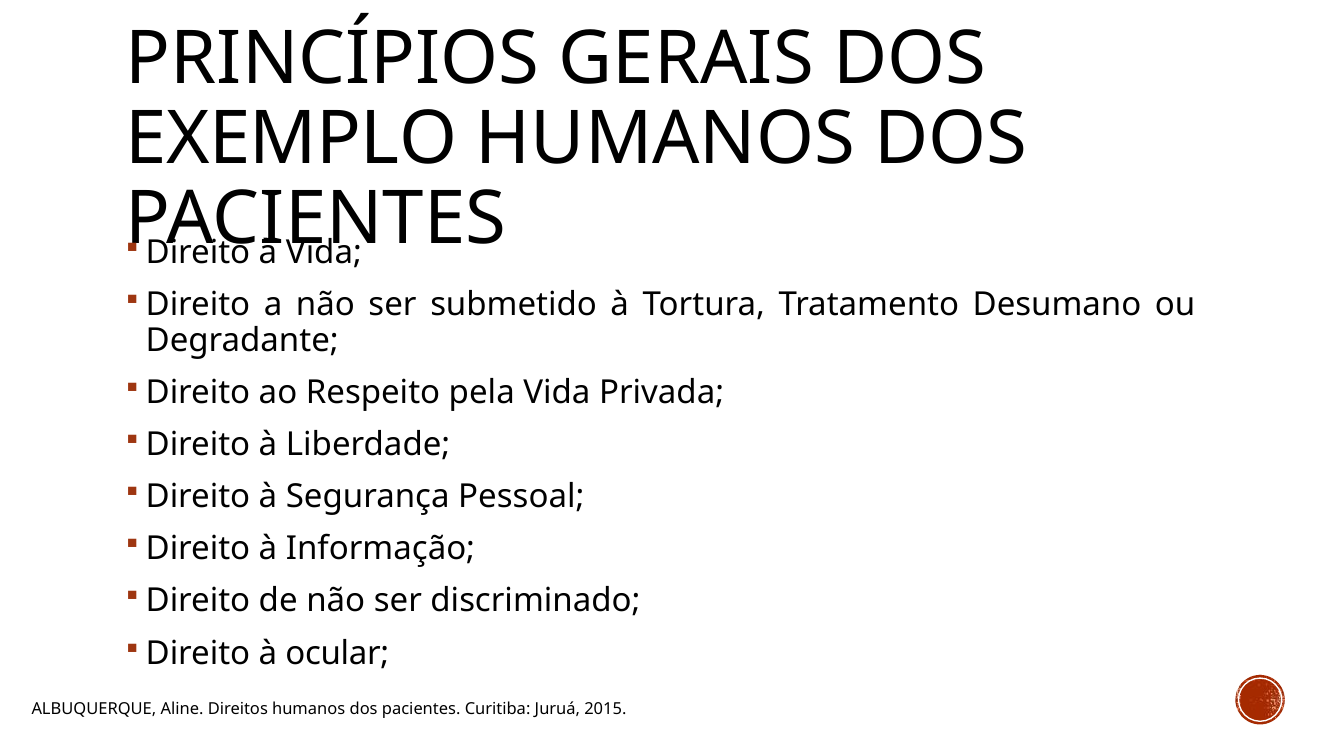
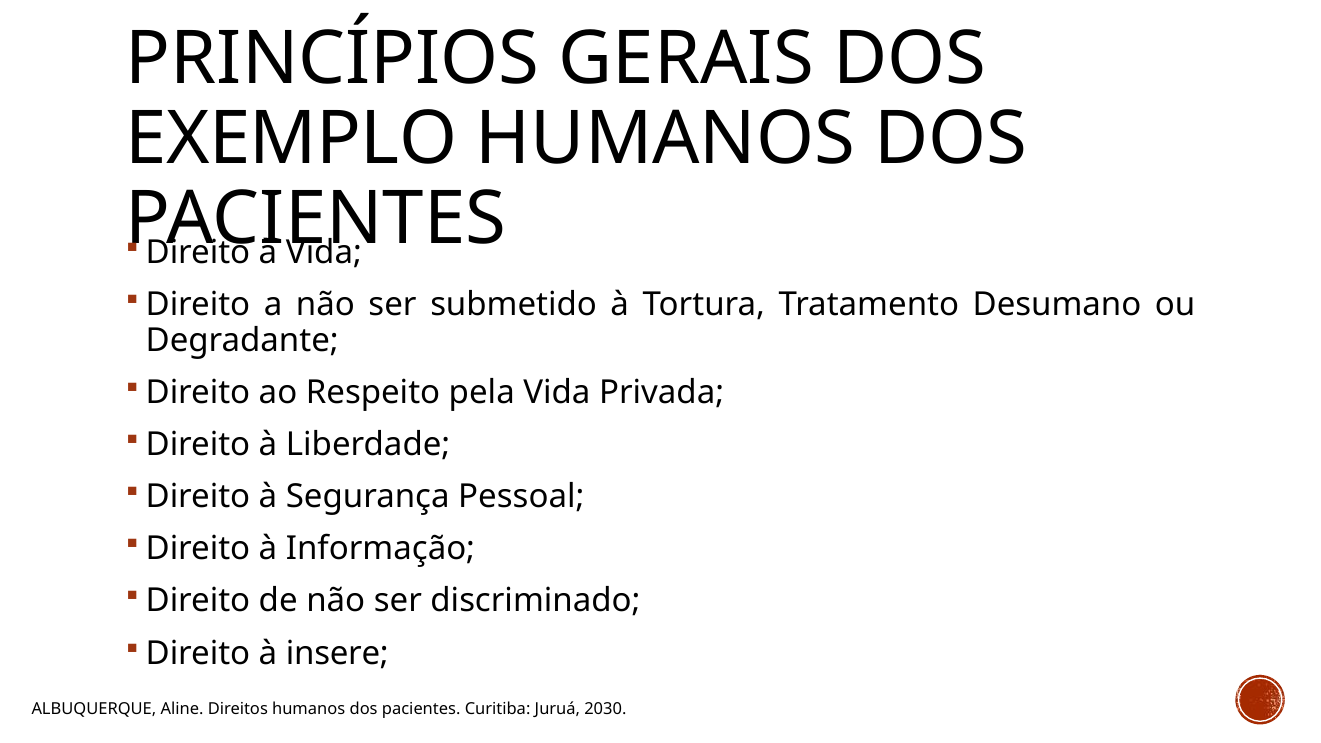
ocular: ocular -> insere
2015: 2015 -> 2030
